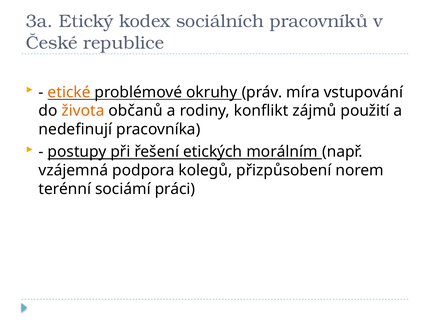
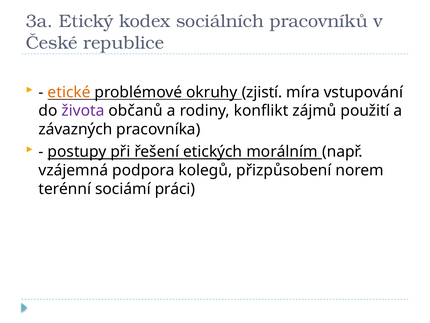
práv: práv -> zjistí
života colour: orange -> purple
nedefinují: nedefinují -> závazných
